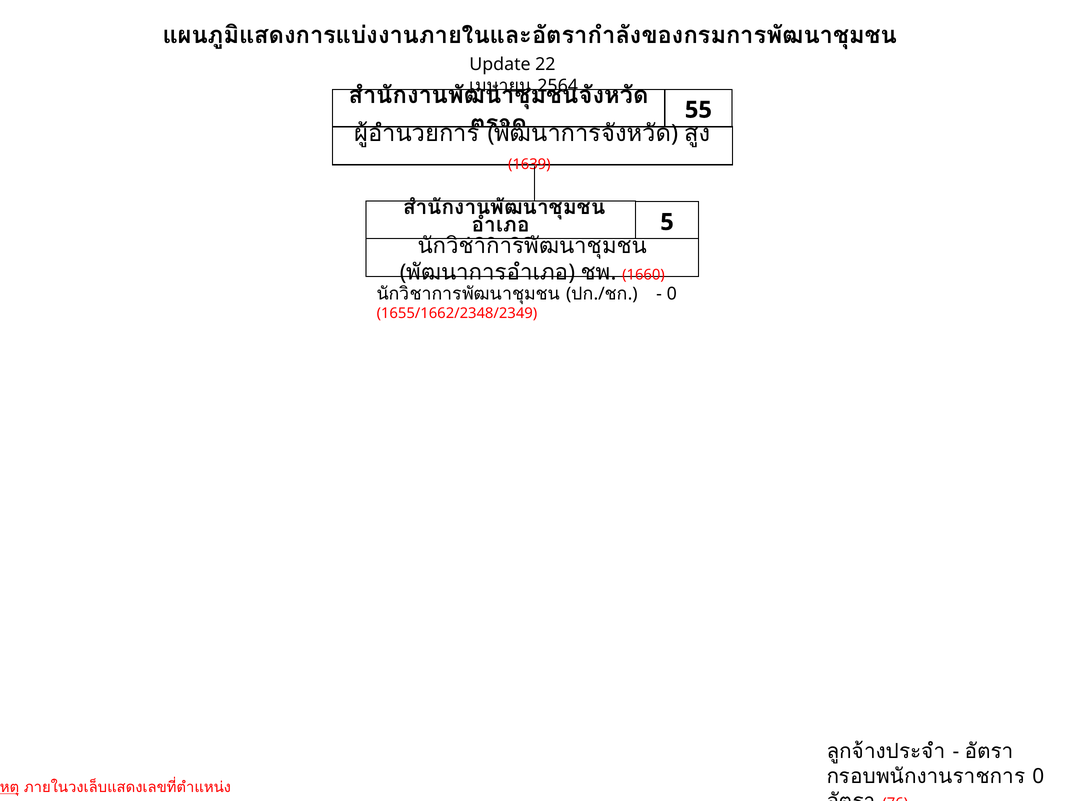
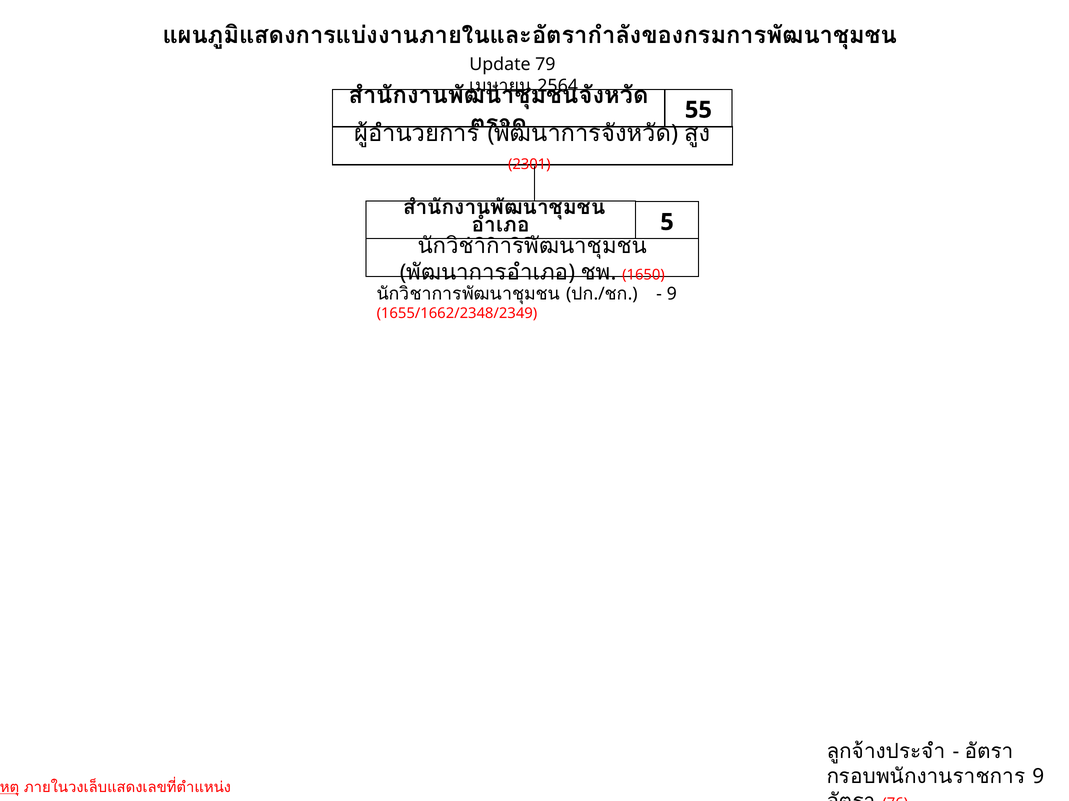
22: 22 -> 79
1639: 1639 -> 2301
1660: 1660 -> 1650
0 at (672, 294): 0 -> 9
0 at (1038, 777): 0 -> 9
